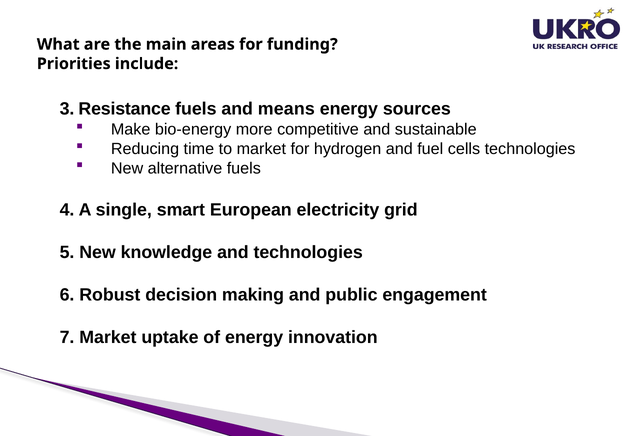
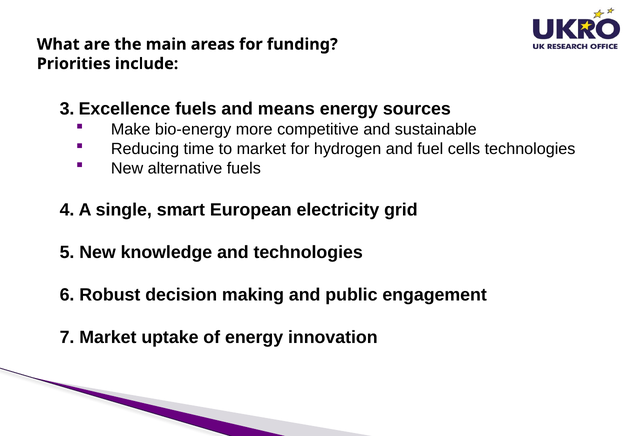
Resistance: Resistance -> Excellence
